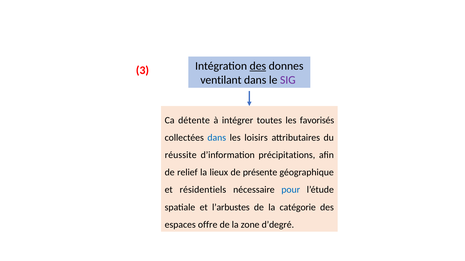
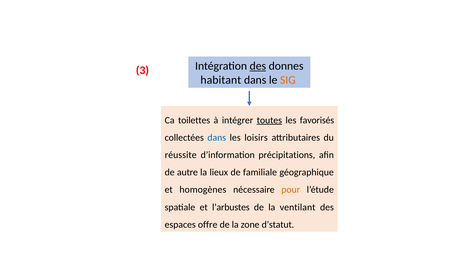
ventilant: ventilant -> habitant
SIG colour: purple -> orange
détente: détente -> toilettes
toutes underline: none -> present
relief: relief -> autre
présente: présente -> familiale
résidentiels: résidentiels -> homogènes
pour colour: blue -> orange
catégorie: catégorie -> ventilant
d’degré: d’degré -> d’statut
